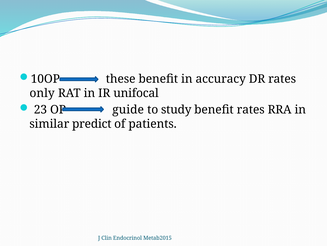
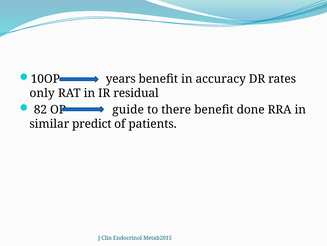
these: these -> years
unifocal: unifocal -> residual
23: 23 -> 82
study: study -> there
benefit rates: rates -> done
